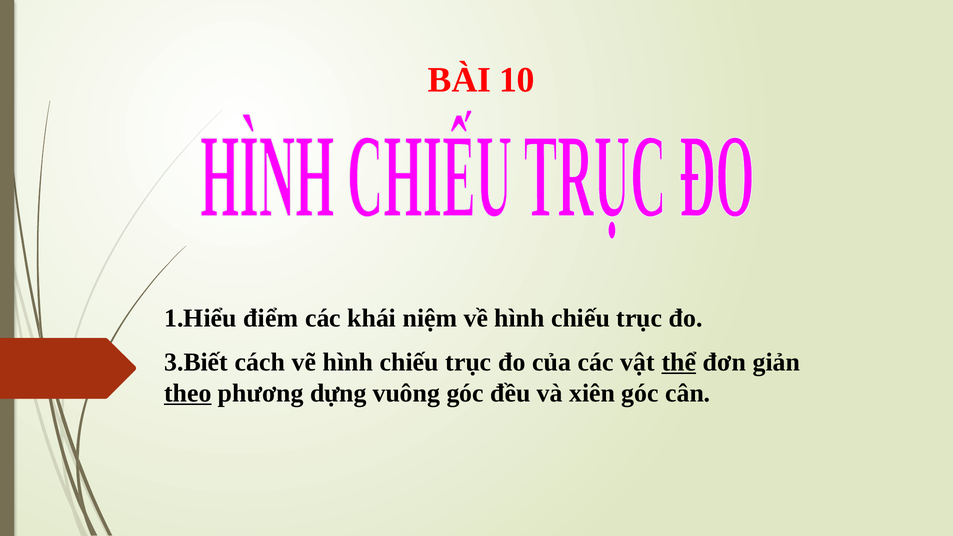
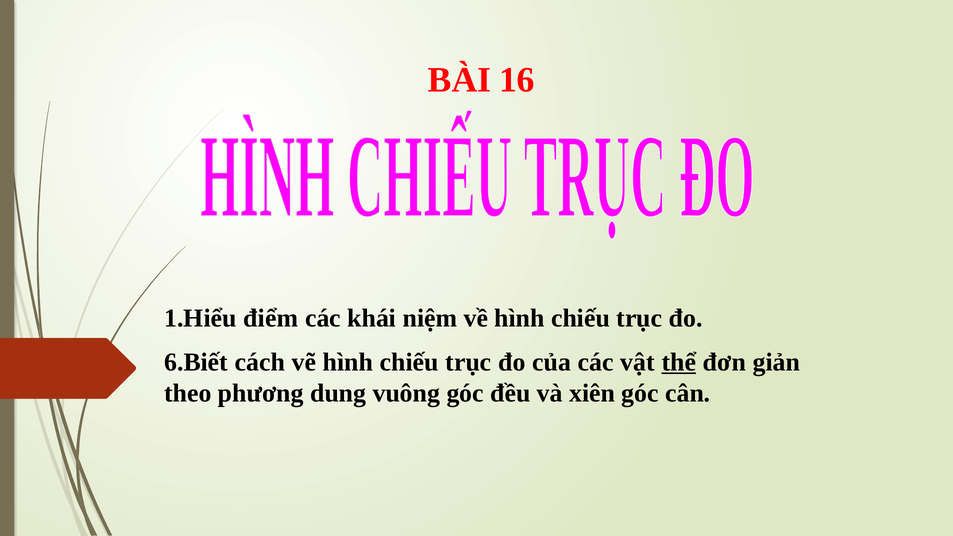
10: 10 -> 16
3.Biết: 3.Biết -> 6.Biết
theo underline: present -> none
dựng: dựng -> dung
